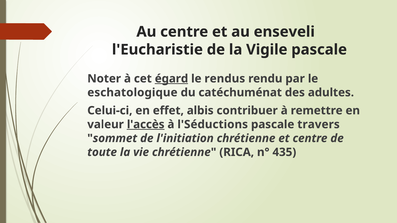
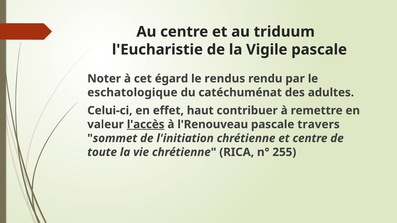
enseveli: enseveli -> triduum
égard underline: present -> none
albis: albis -> haut
l'Séductions: l'Séductions -> l'Renouveau
435: 435 -> 255
